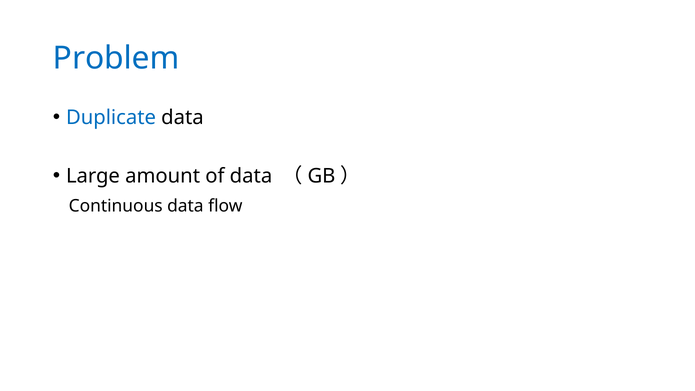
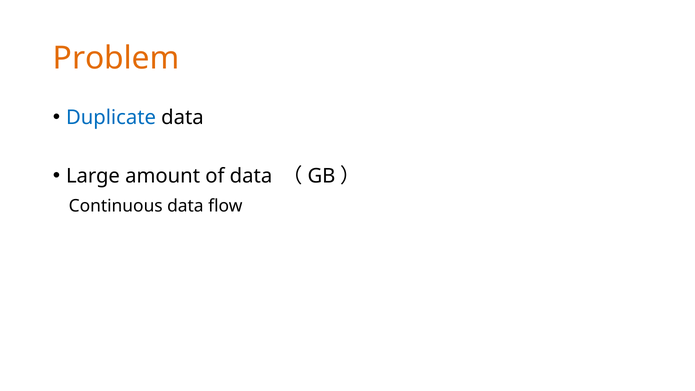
Problem colour: blue -> orange
